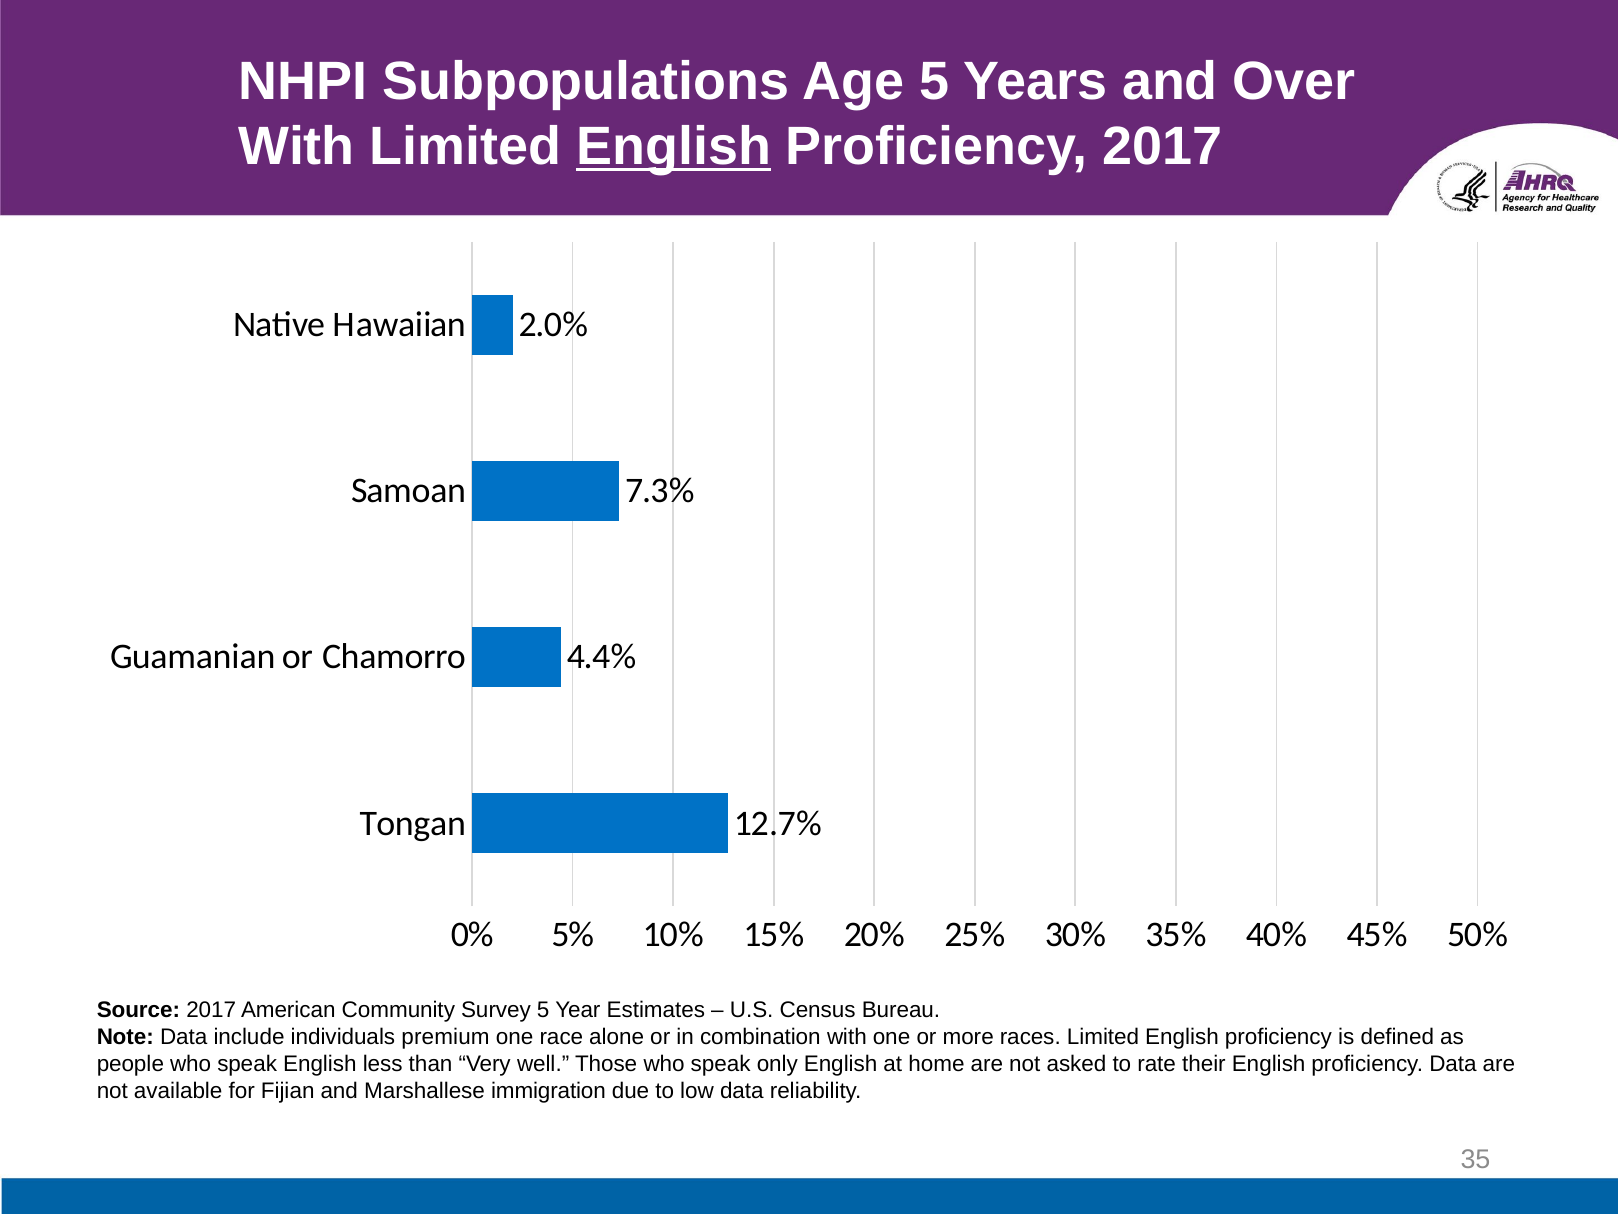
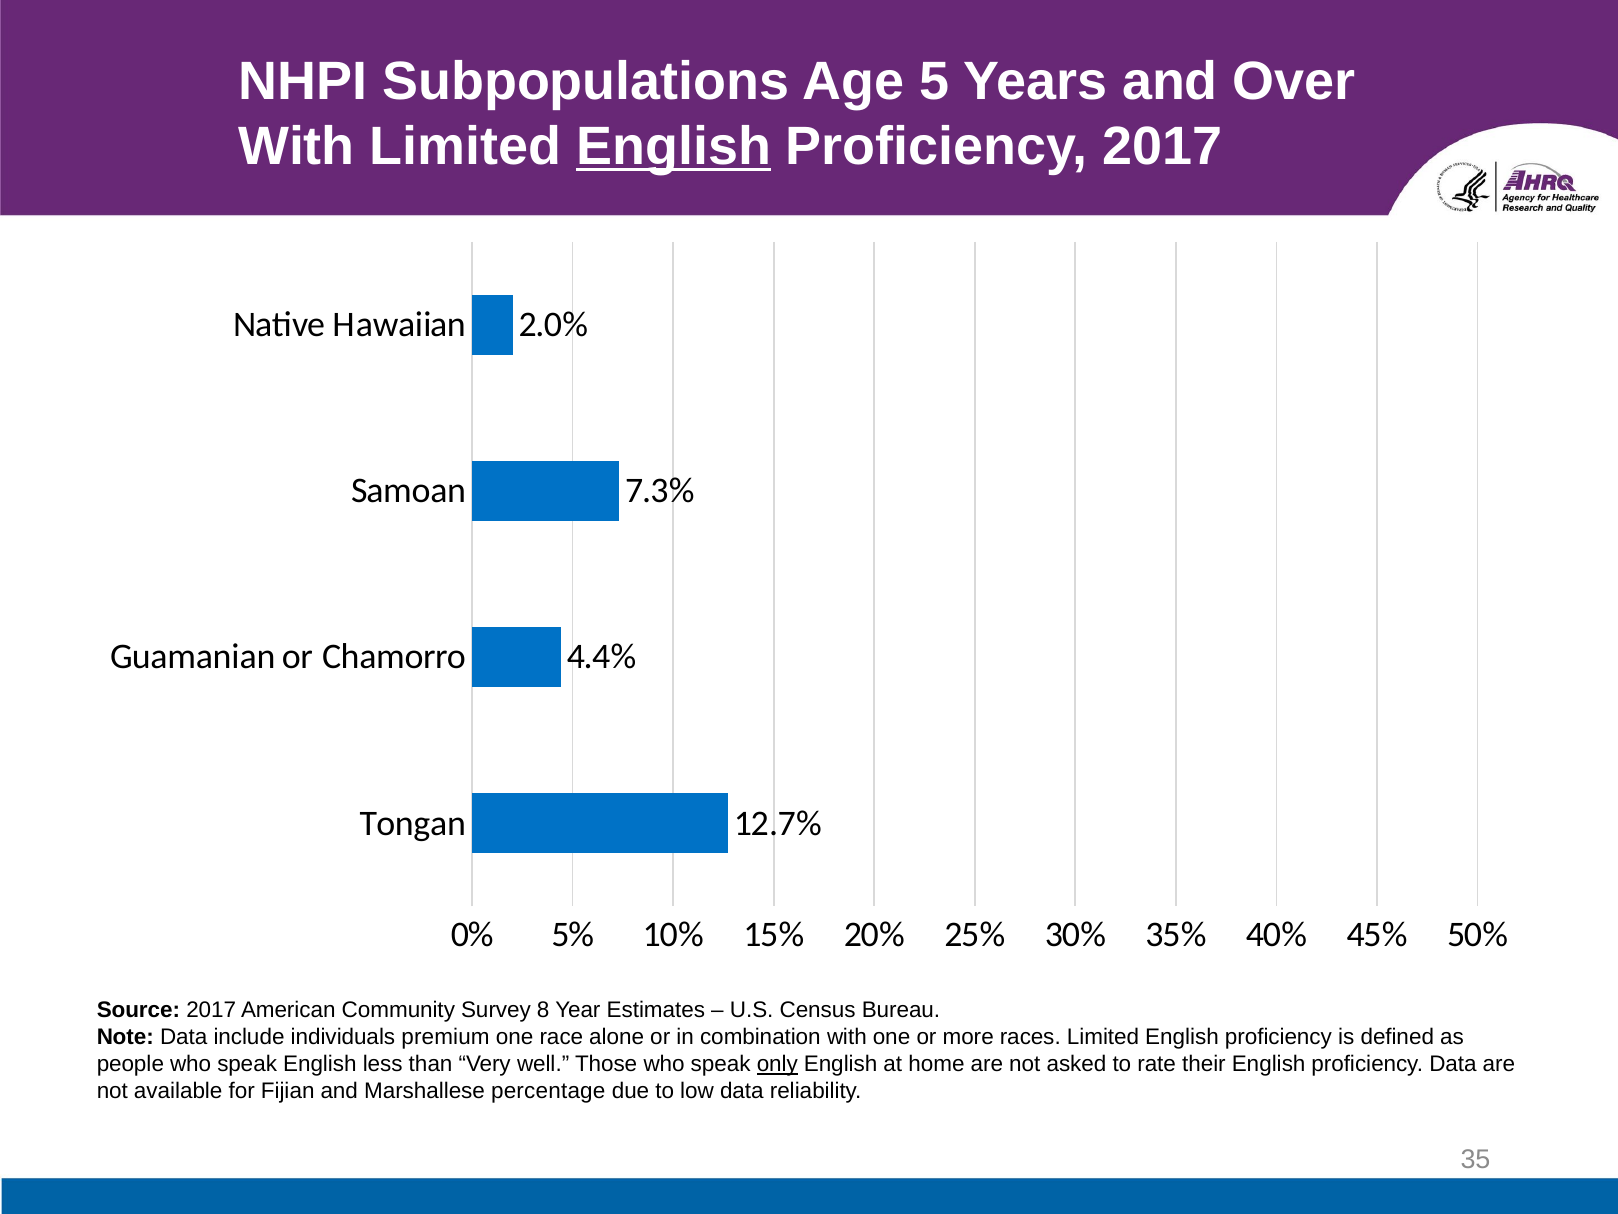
Survey 5: 5 -> 8
only underline: none -> present
immigration: immigration -> percentage
